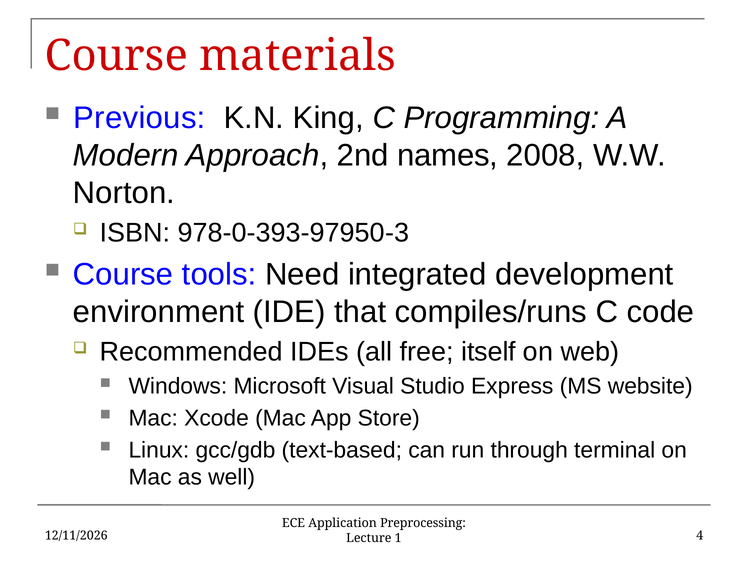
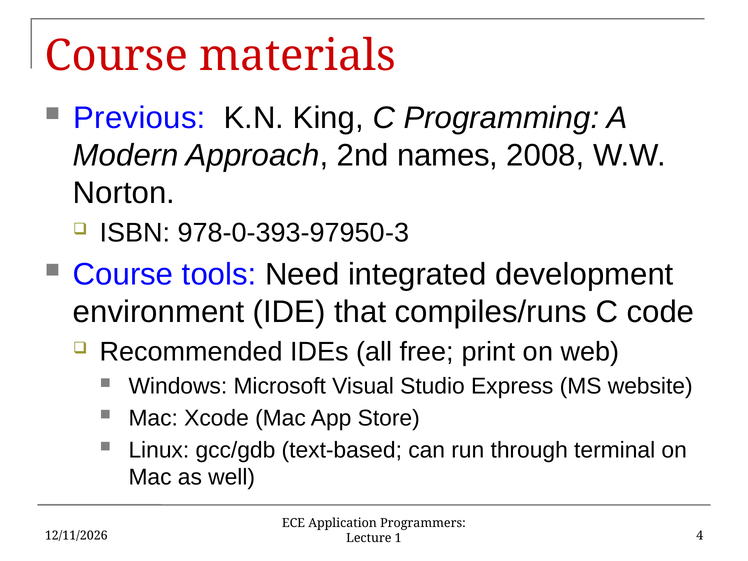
itself: itself -> print
Preprocessing: Preprocessing -> Programmers
